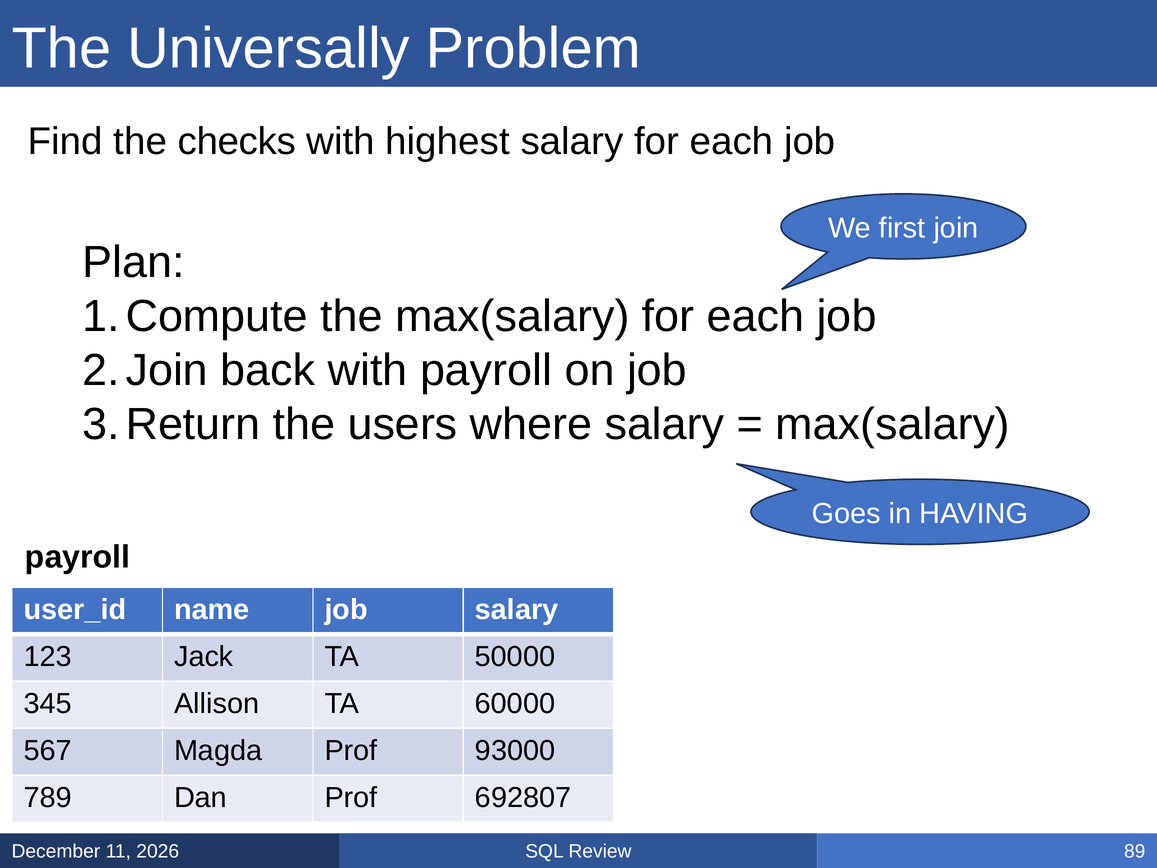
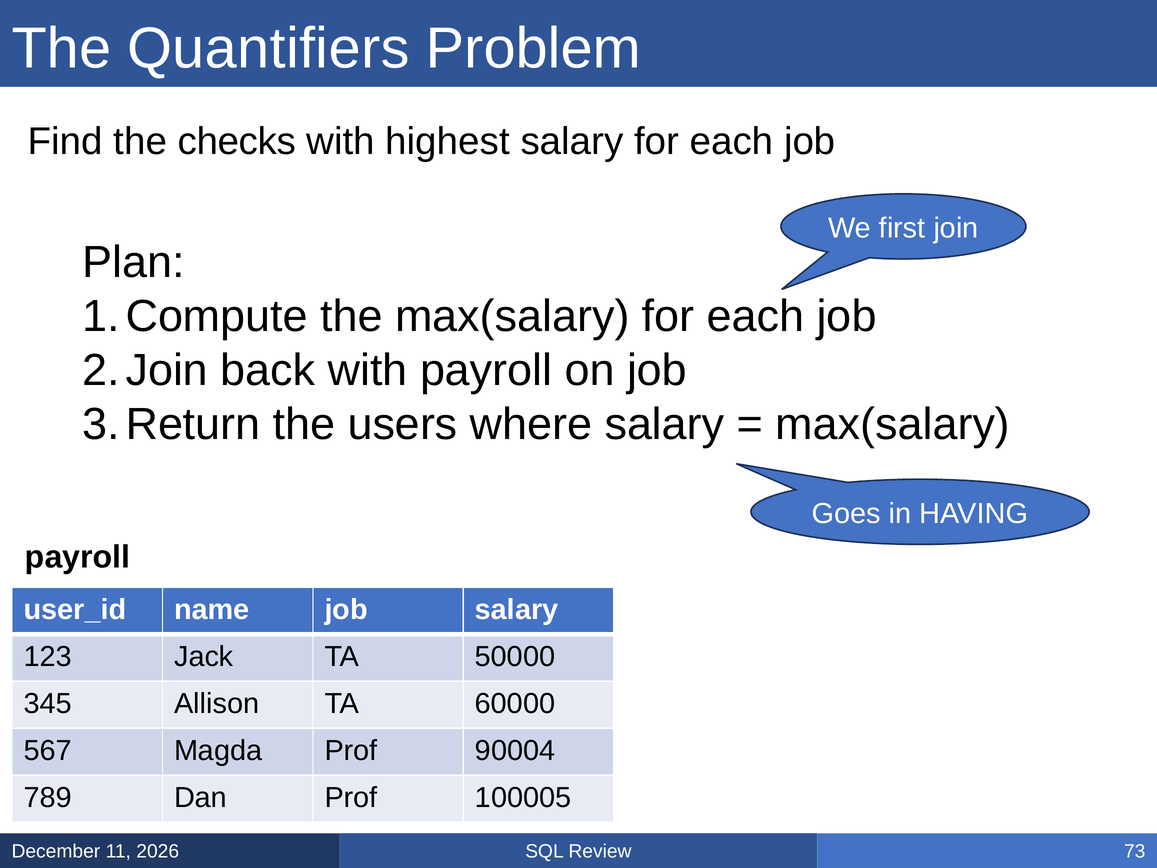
Universally: Universally -> Quantifiers
93000: 93000 -> 90004
692807: 692807 -> 100005
89: 89 -> 73
